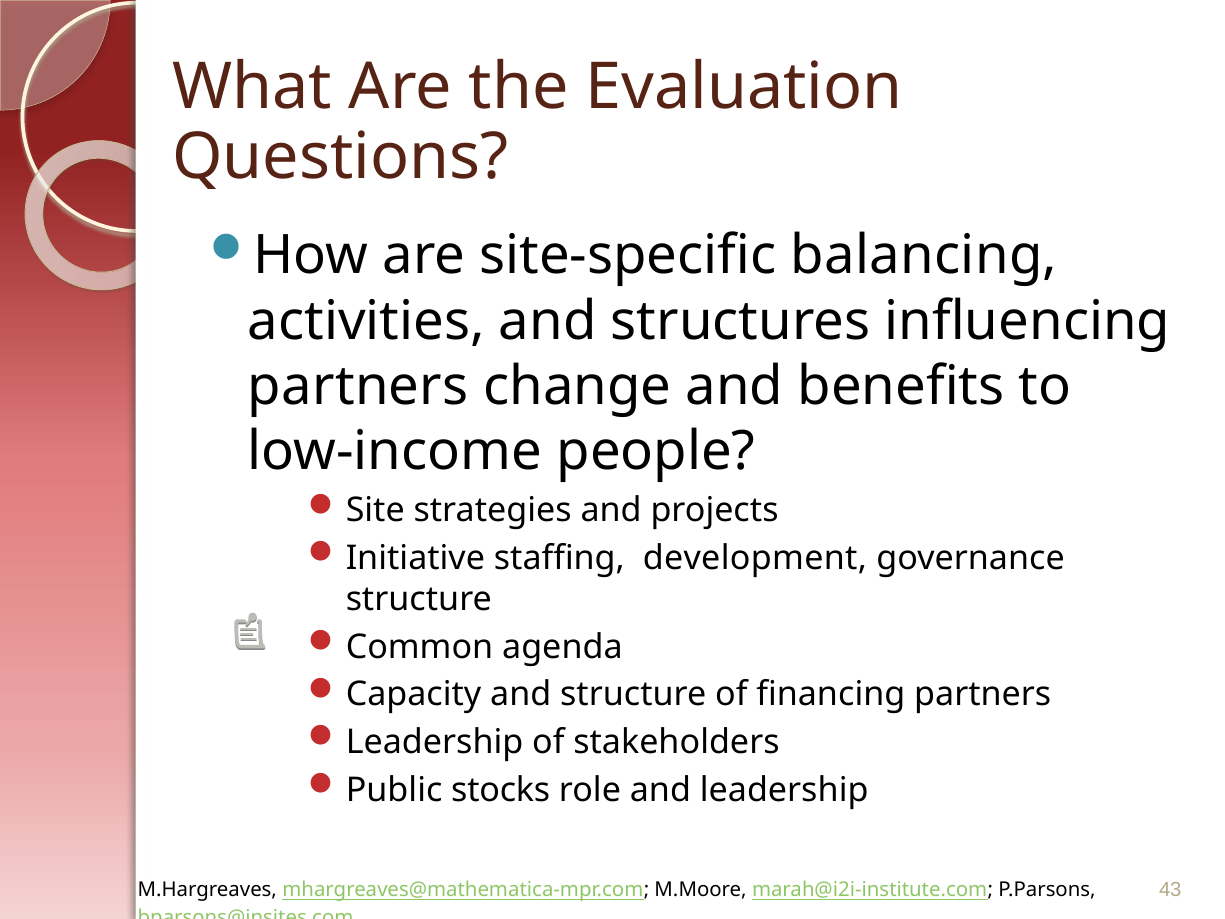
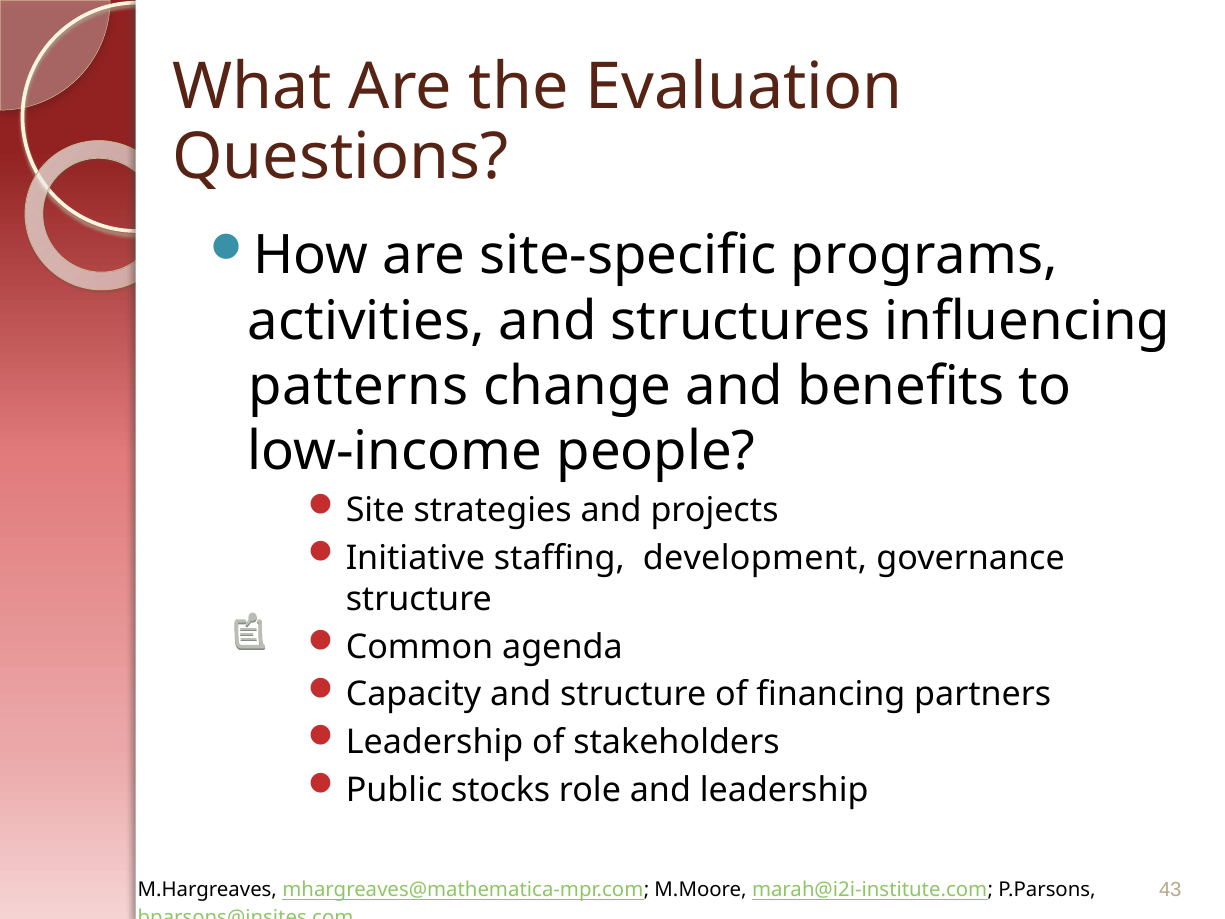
balancing: balancing -> programs
partners at (358, 386): partners -> patterns
